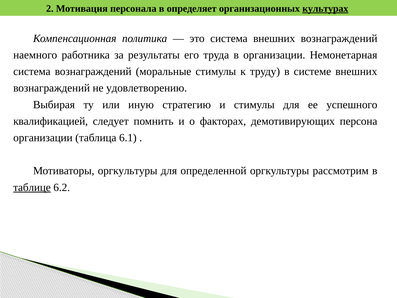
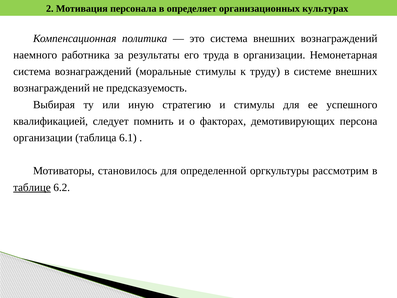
культурах underline: present -> none
удовлетворению: удовлетворению -> предсказуемость
Мотиваторы оргкультуры: оргкультуры -> становилось
